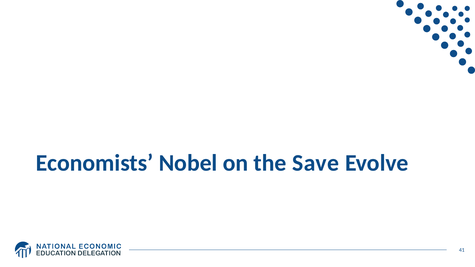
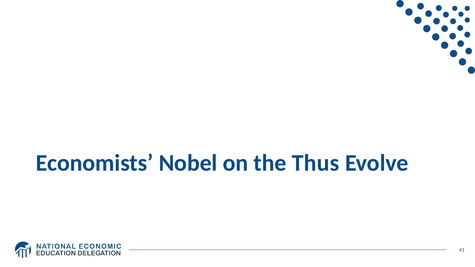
Save: Save -> Thus
